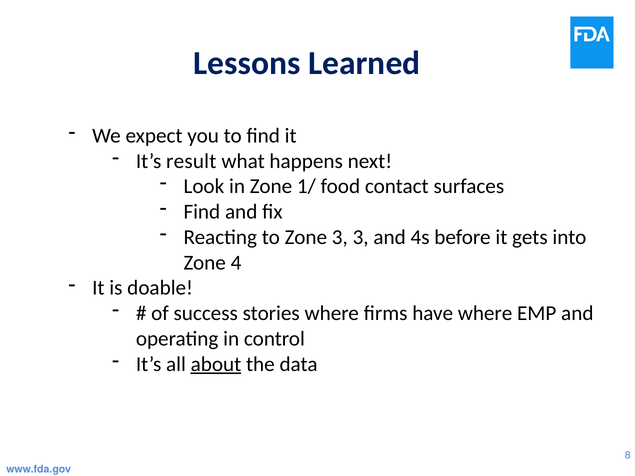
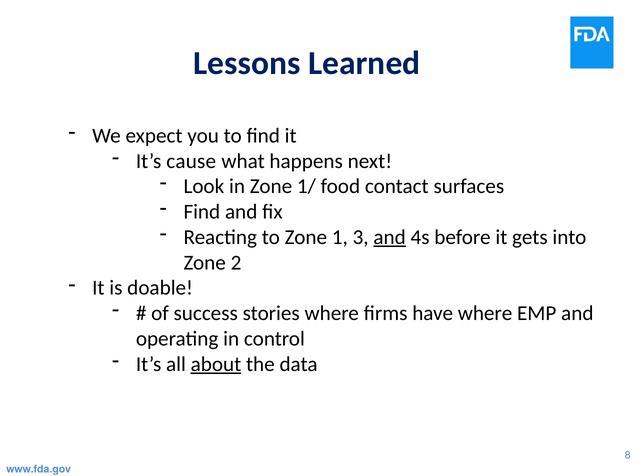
result: result -> cause
Zone 3: 3 -> 1
and at (390, 237) underline: none -> present
4: 4 -> 2
